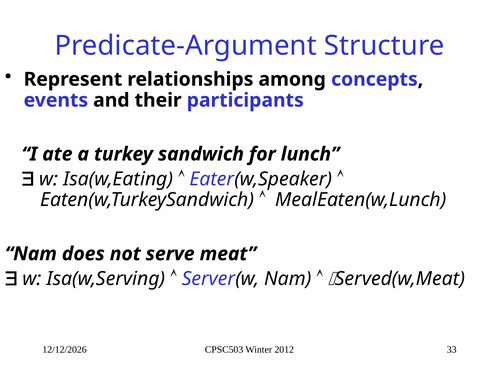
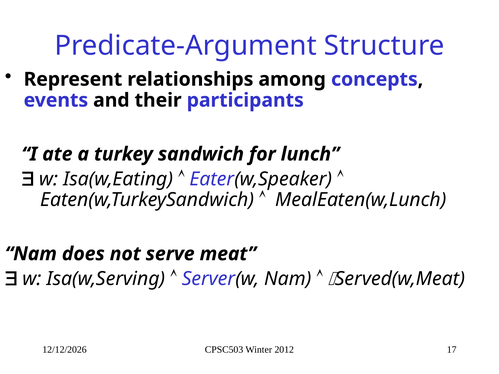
33: 33 -> 17
